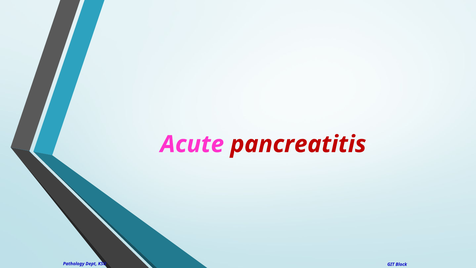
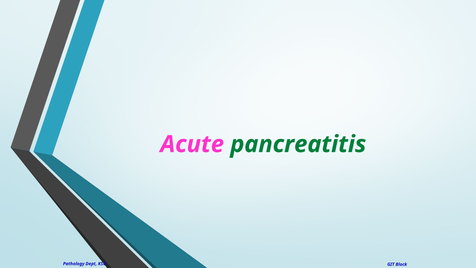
pancreatitis colour: red -> green
